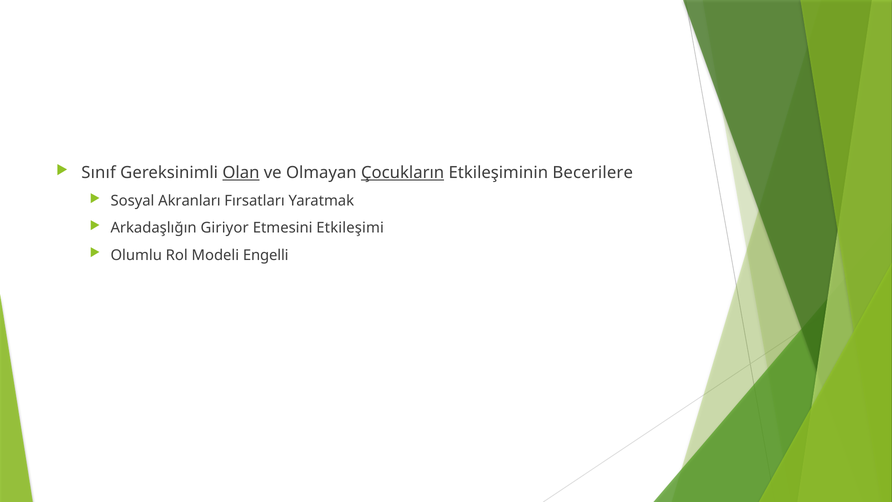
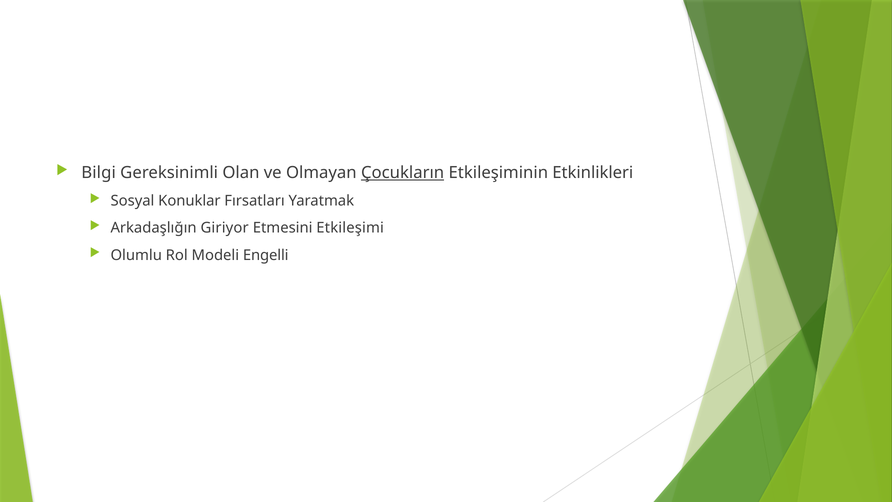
Sınıf: Sınıf -> Bilgi
Olan underline: present -> none
Becerilere: Becerilere -> Etkinlikleri
Akranları: Akranları -> Konuklar
